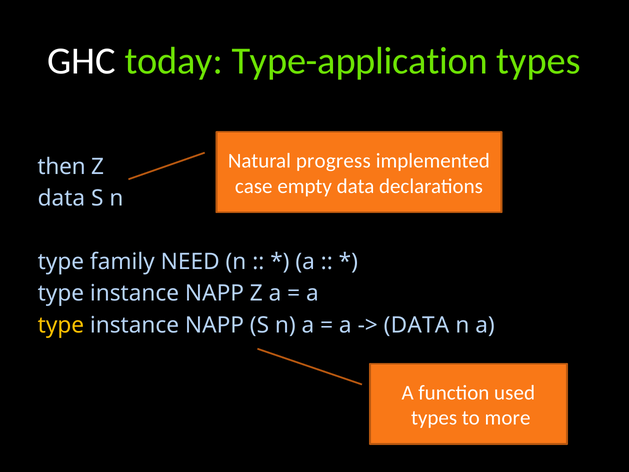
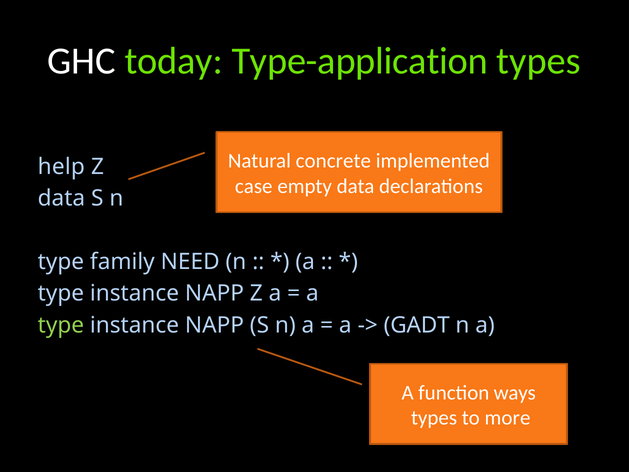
progress: progress -> concrete
then: then -> help
type at (61, 325) colour: yellow -> light green
DATA at (417, 325): DATA -> GADT
used: used -> ways
